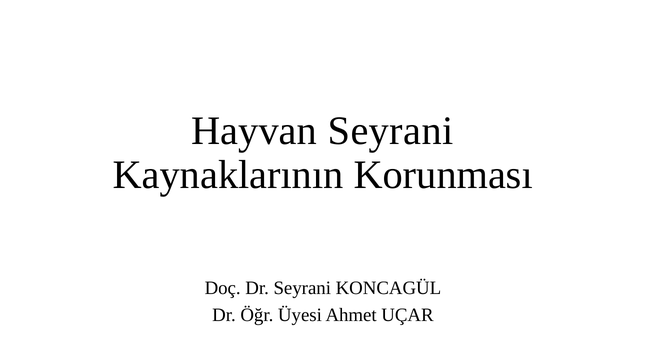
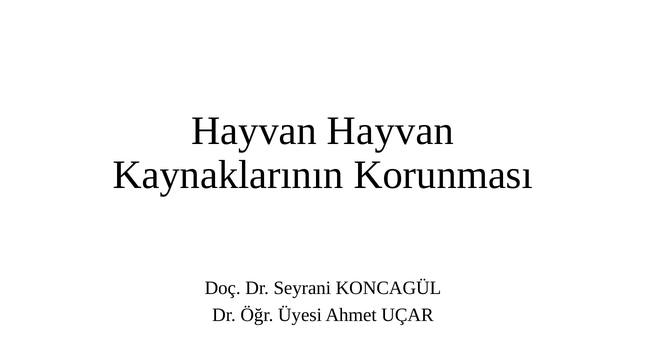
Hayvan Seyrani: Seyrani -> Hayvan
